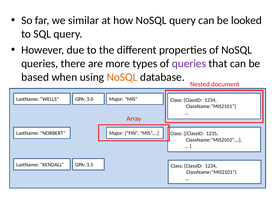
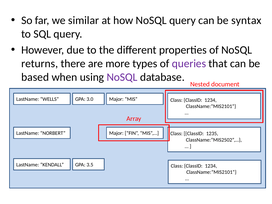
looked: looked -> syntax
queries at (40, 63): queries -> returns
NoSQL at (122, 77) colour: orange -> purple
